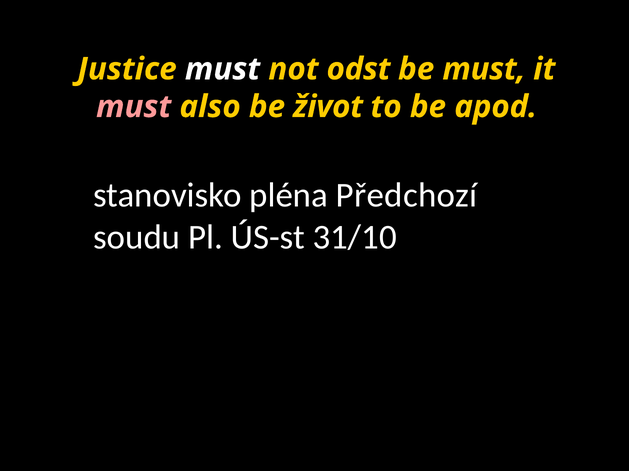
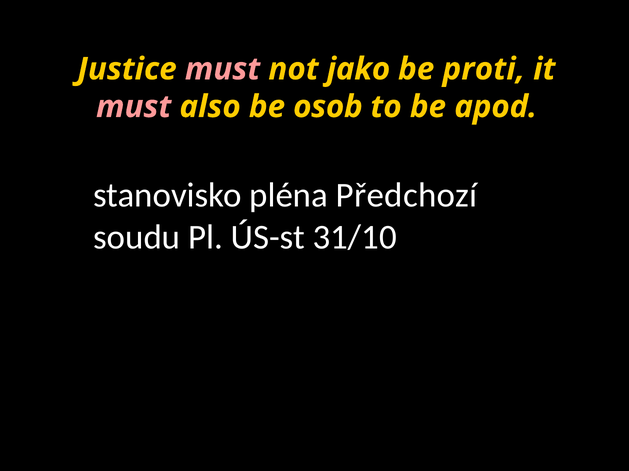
must at (223, 69) colour: white -> pink
odst: odst -> jako
be must: must -> proti
život: život -> osob
